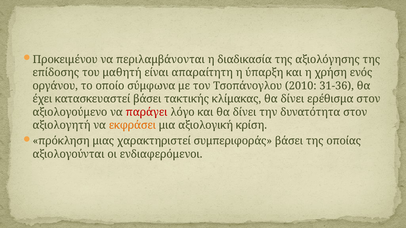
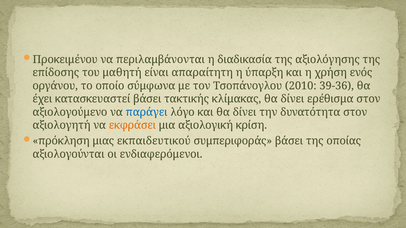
31-36: 31-36 -> 39-36
παράγει colour: red -> blue
χαρακτηριστεί: χαρακτηριστεί -> εκπαιδευτικού
